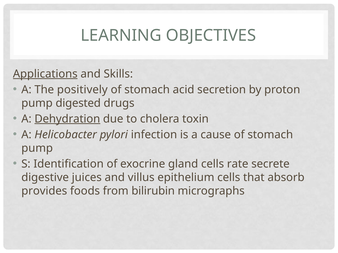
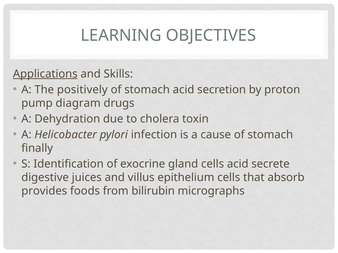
digested: digested -> diagram
Dehydration underline: present -> none
pump at (37, 148): pump -> finally
cells rate: rate -> acid
